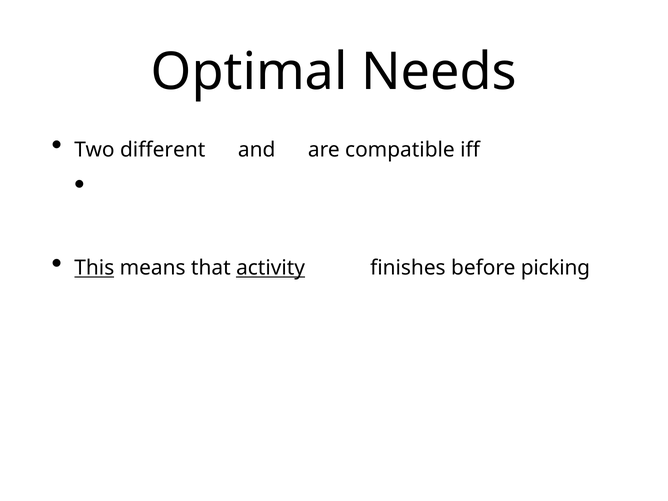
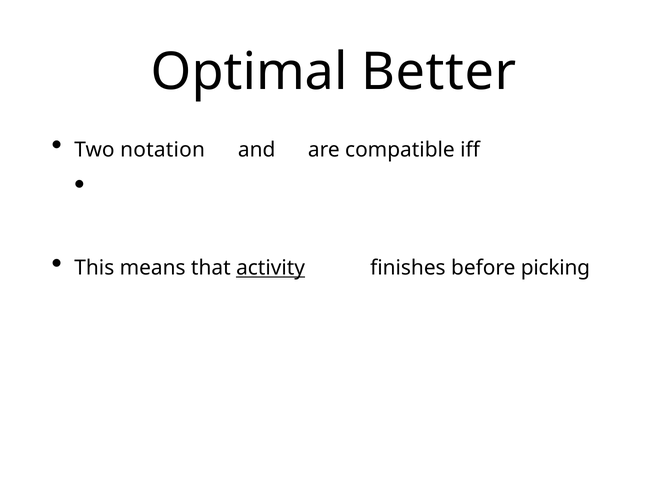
Needs: Needs -> Better
different: different -> notation
This underline: present -> none
